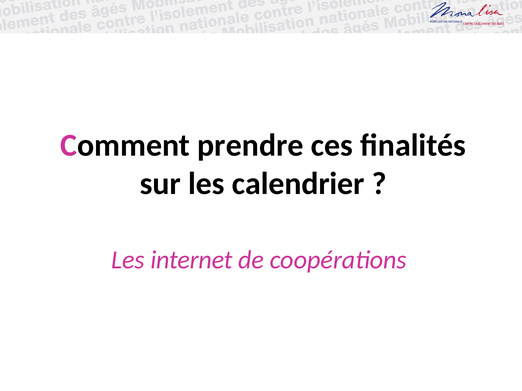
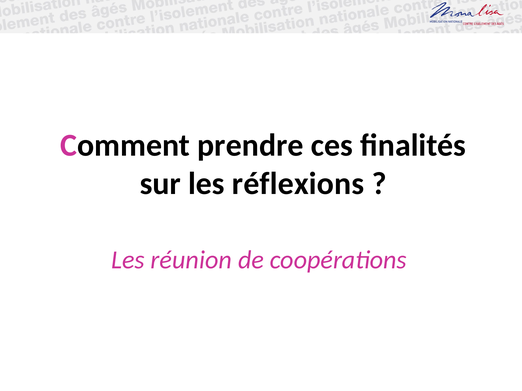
calendrier: calendrier -> réflexions
internet: internet -> réunion
